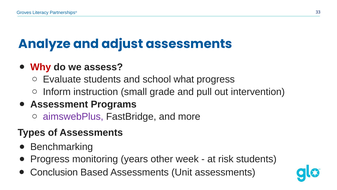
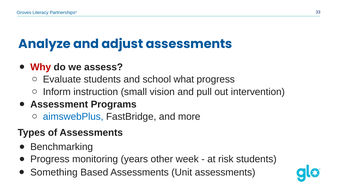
grade: grade -> vision
aimswebPlus colour: purple -> blue
Conclusion: Conclusion -> Something
